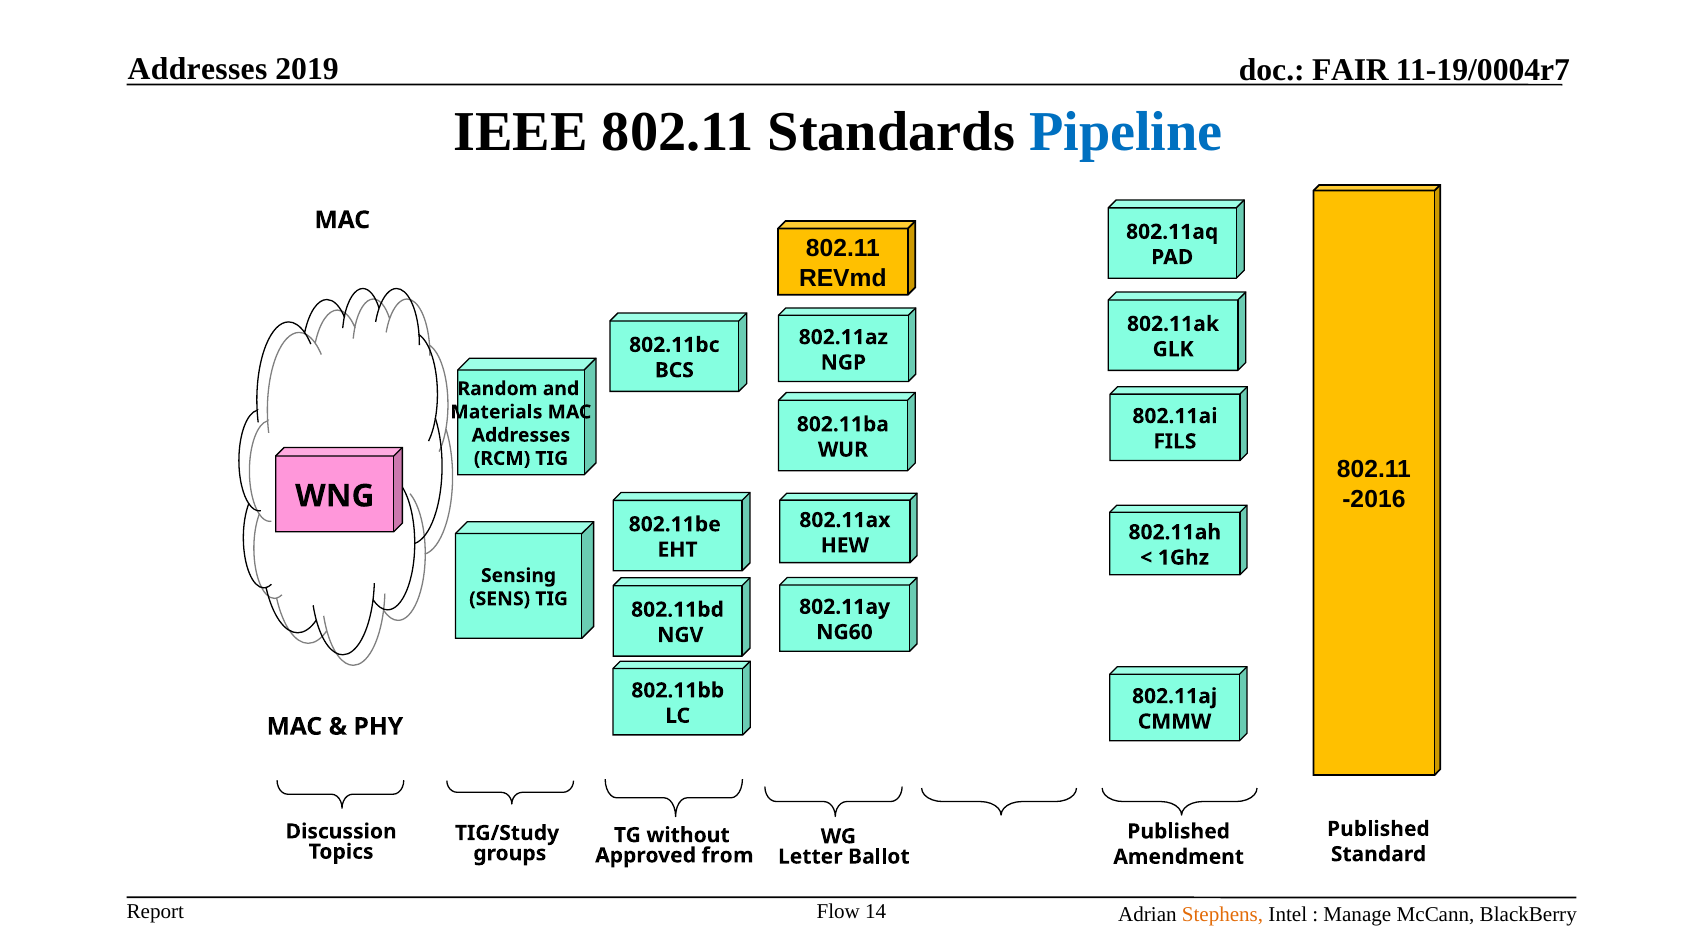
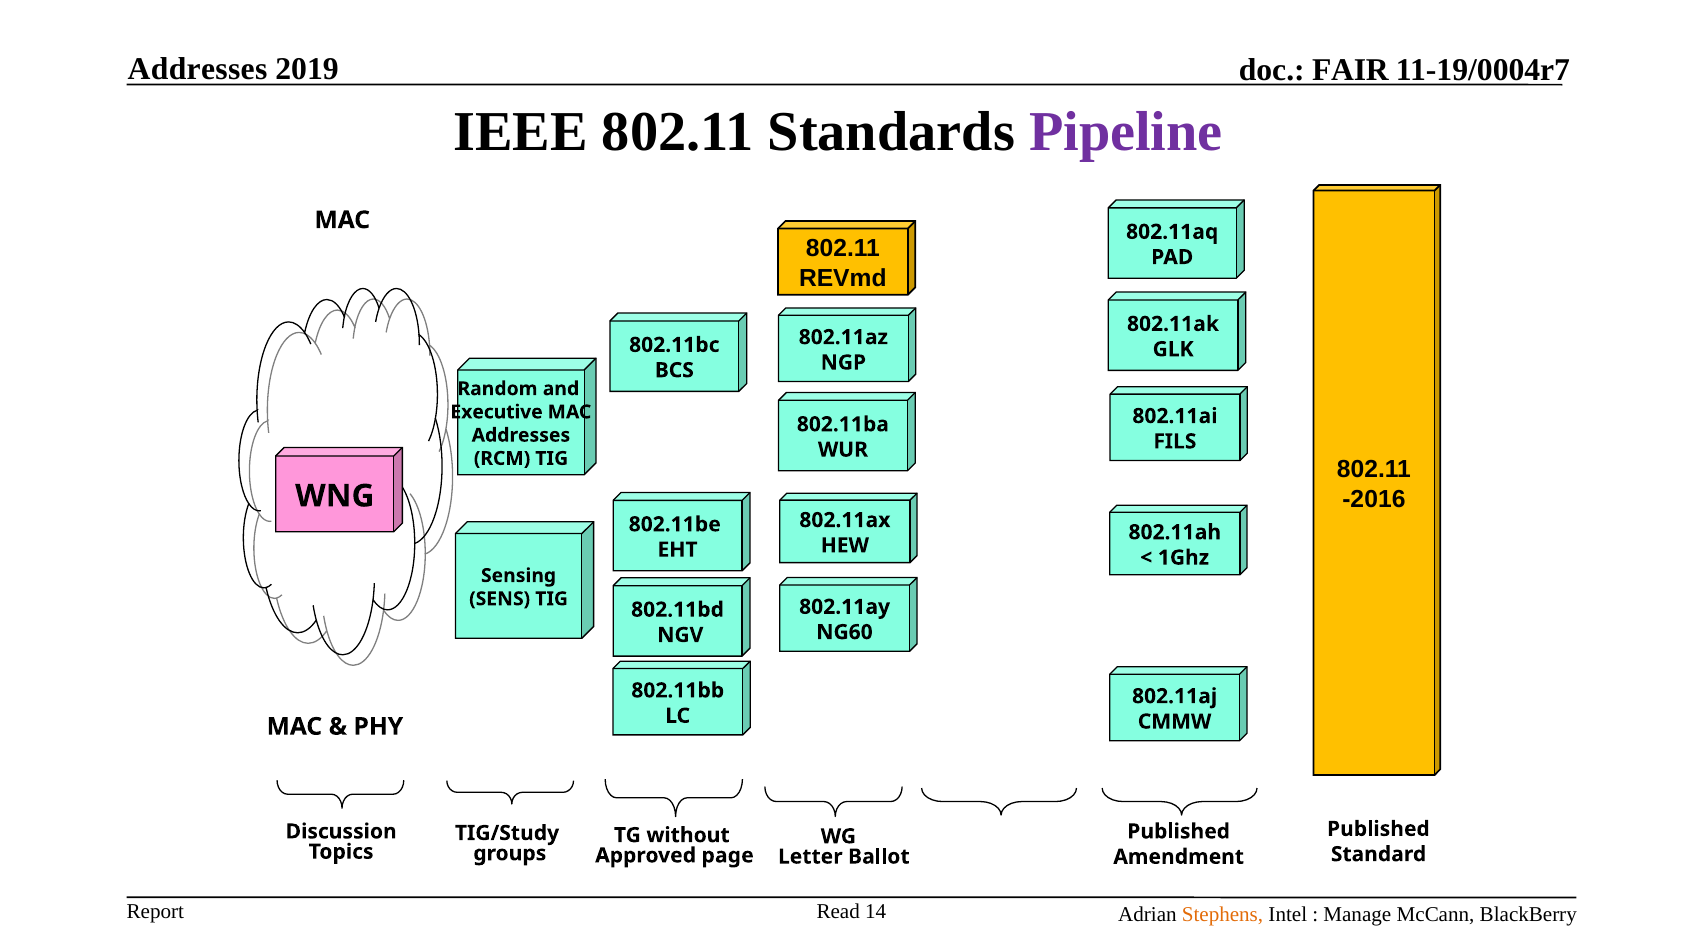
Pipeline colour: blue -> purple
Materials: Materials -> Executive
from: from -> page
Flow: Flow -> Read
